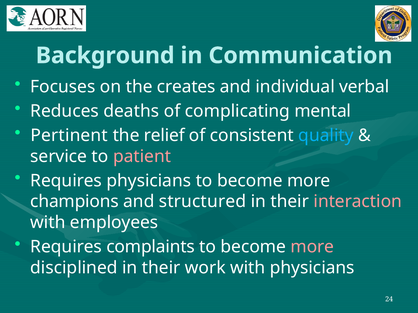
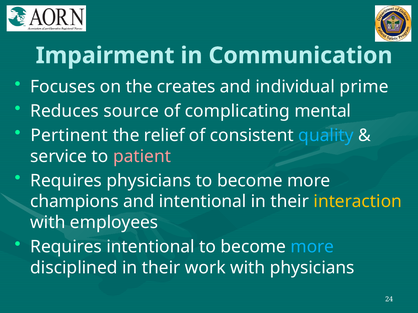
Background: Background -> Impairment
verbal: verbal -> prime
deaths: deaths -> source
and structured: structured -> intentional
interaction colour: pink -> yellow
Requires complaints: complaints -> intentional
more at (312, 247) colour: pink -> light blue
